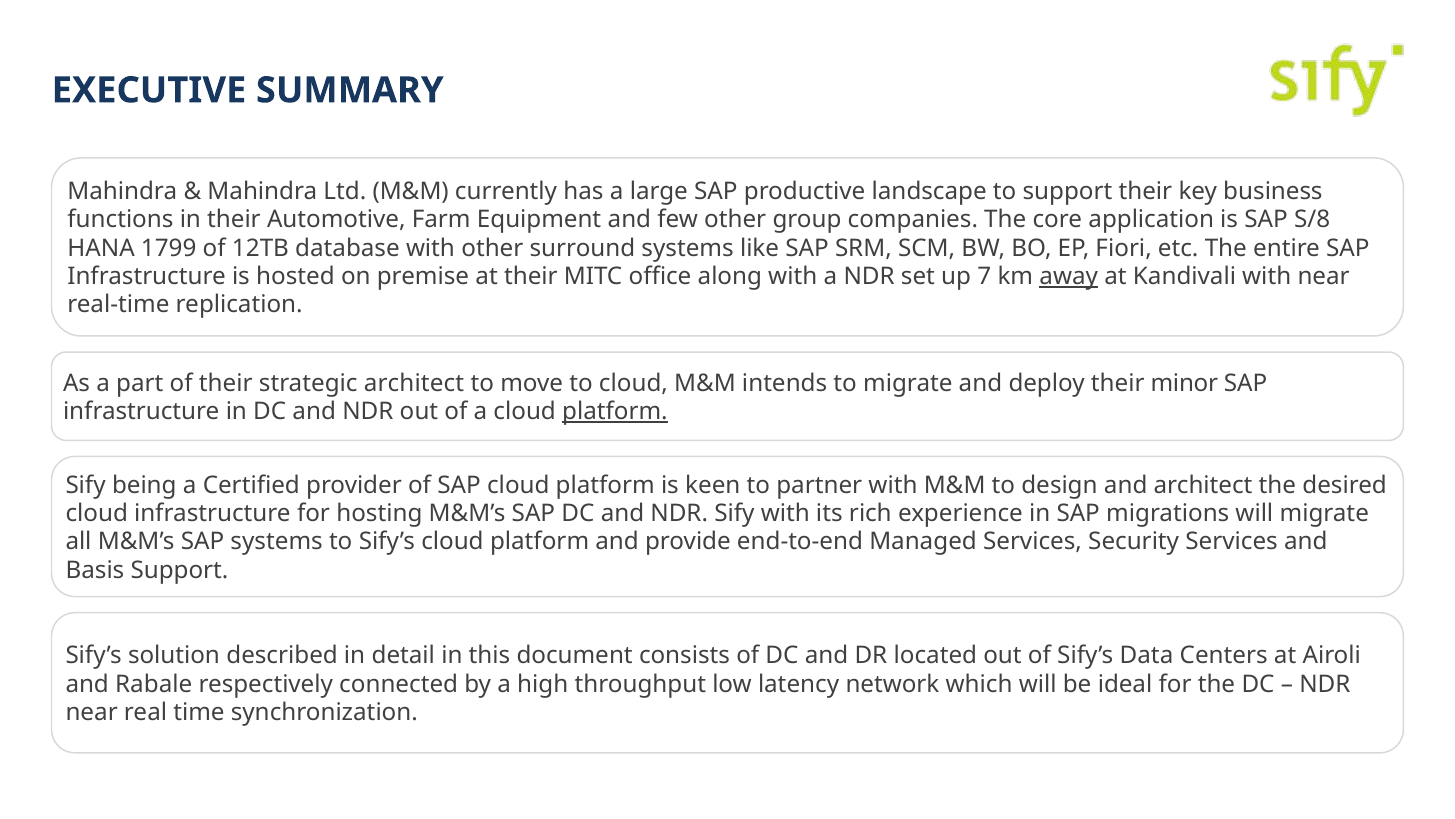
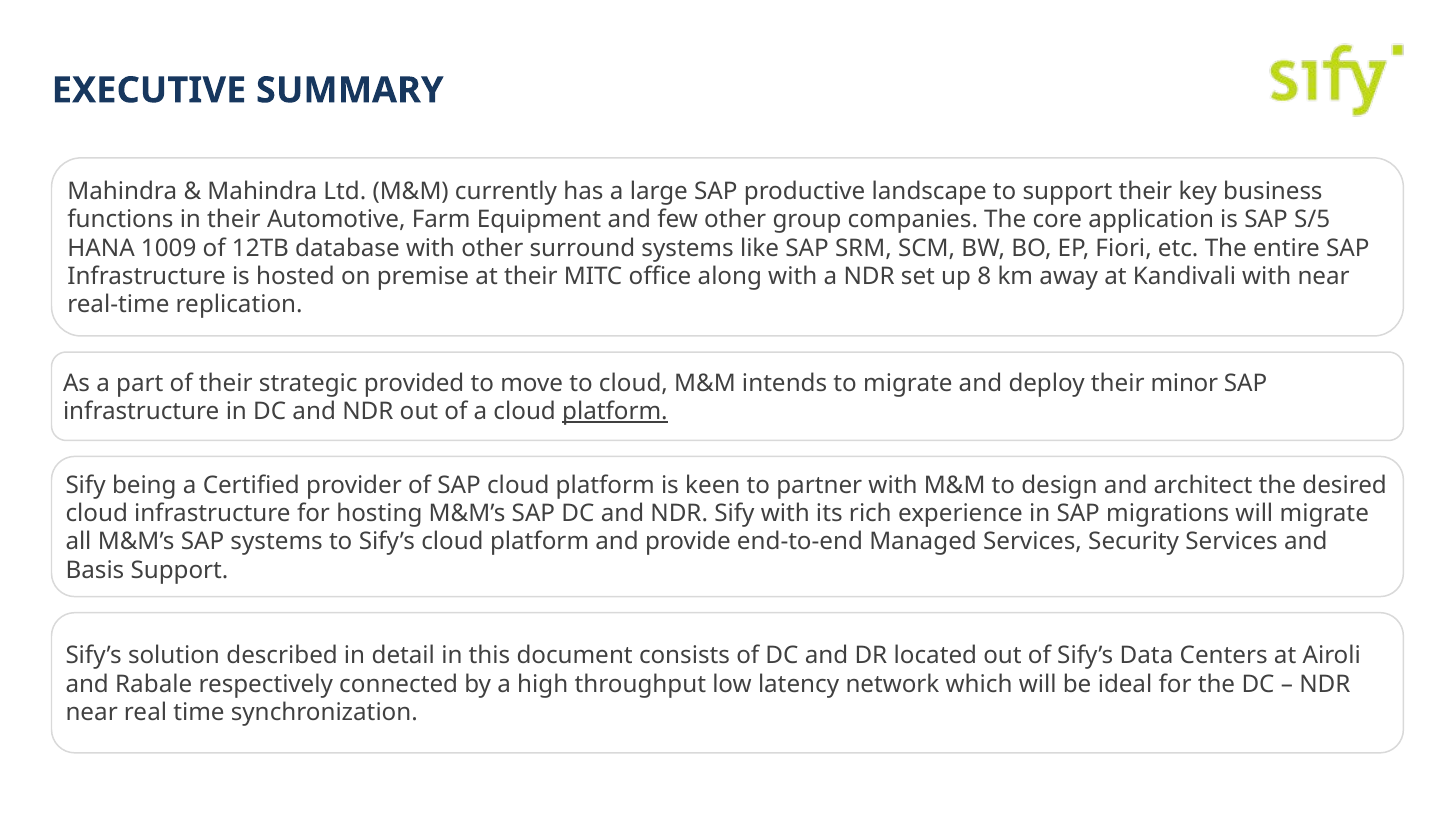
S/8: S/8 -> S/5
1799: 1799 -> 1009
7: 7 -> 8
away underline: present -> none
strategic architect: architect -> provided
